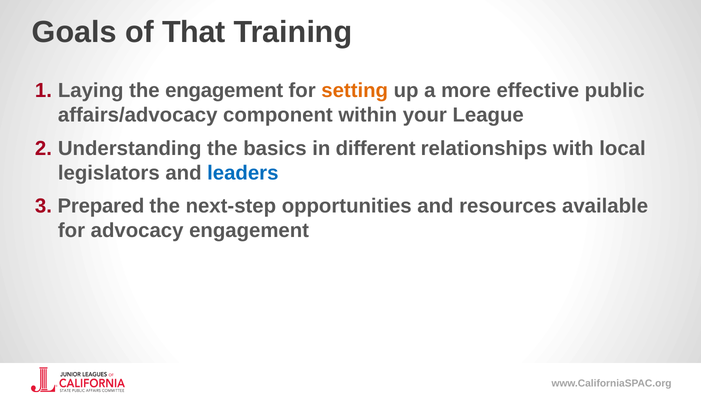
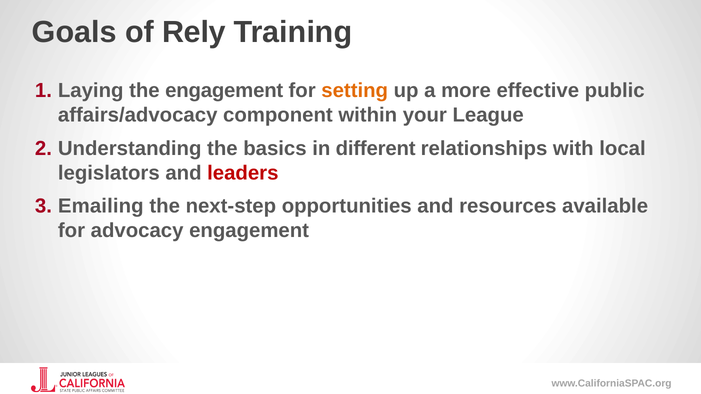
That: That -> Rely
leaders colour: blue -> red
Prepared: Prepared -> Emailing
